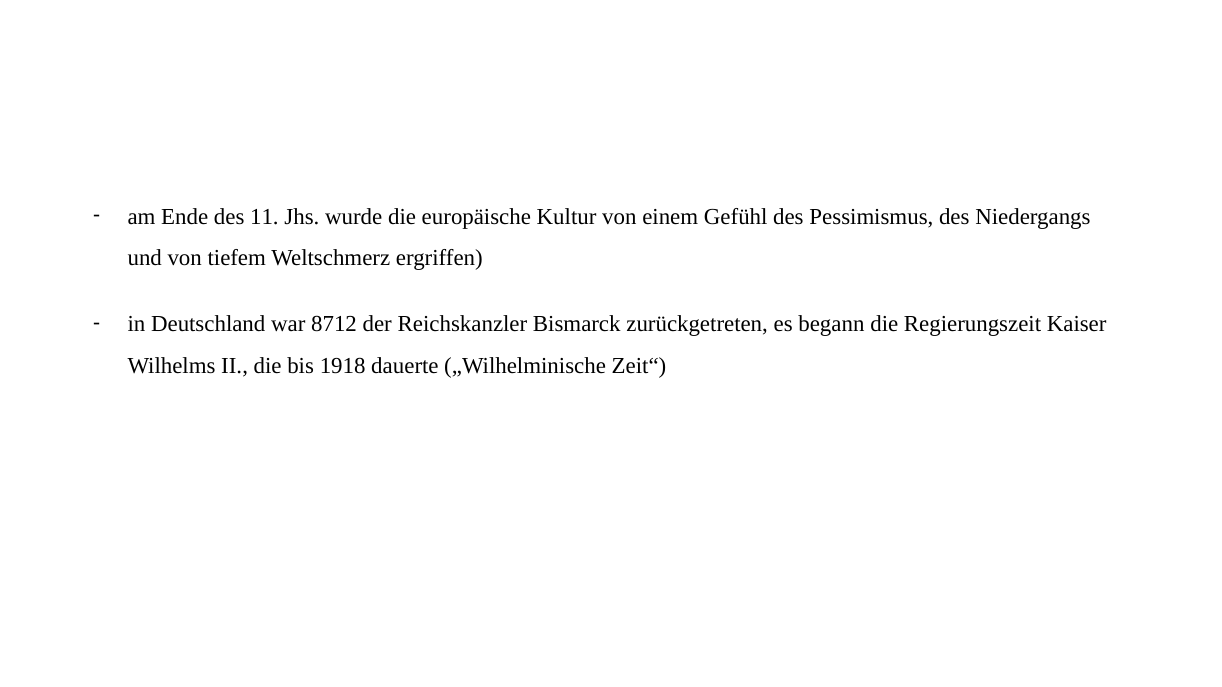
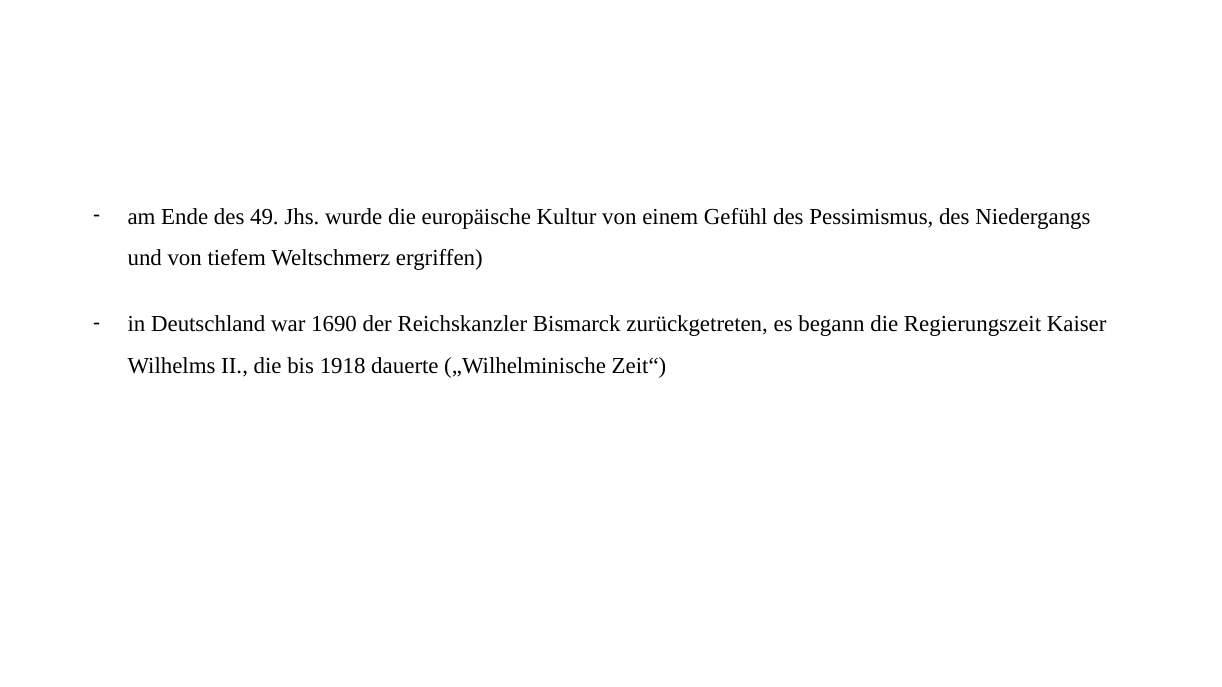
11: 11 -> 49
8712: 8712 -> 1690
